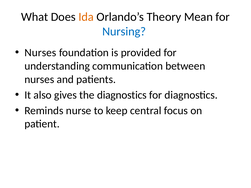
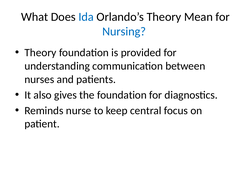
Ida colour: orange -> blue
Nurses at (40, 53): Nurses -> Theory
the diagnostics: diagnostics -> foundation
